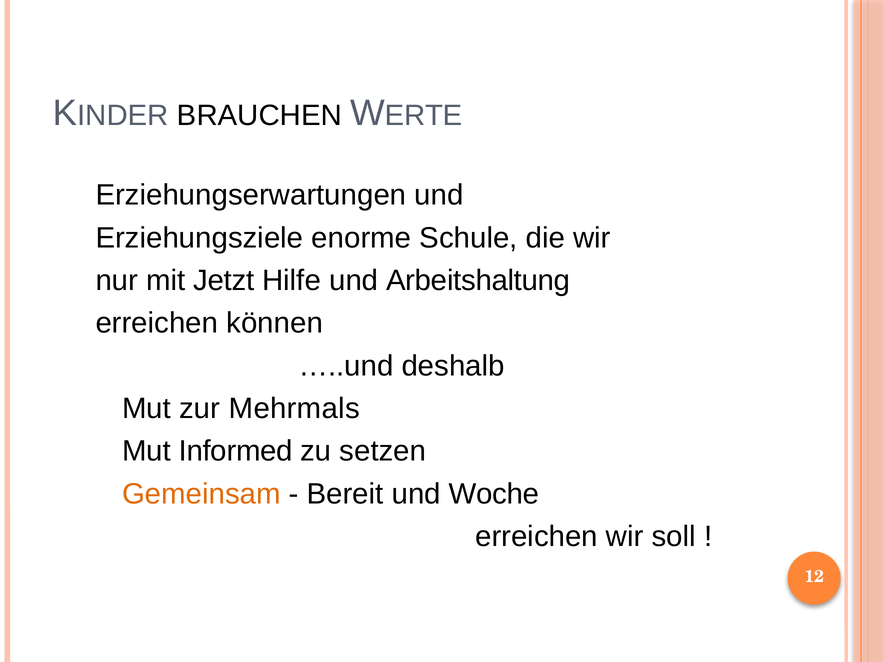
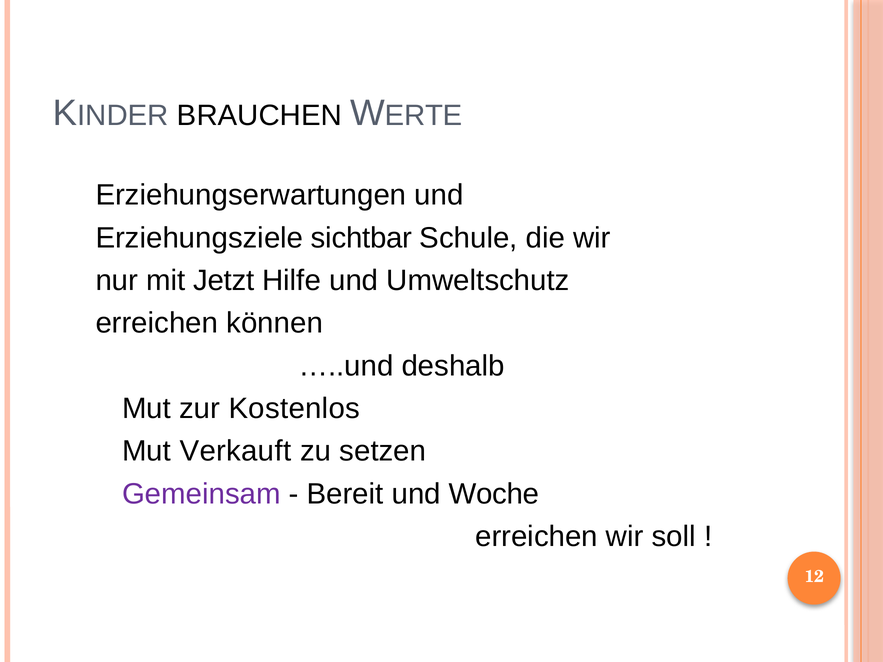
enorme: enorme -> sichtbar
Arbeitshaltung: Arbeitshaltung -> Umweltschutz
Mehrmals: Mehrmals -> Kostenlos
Informed: Informed -> Verkauft
Gemeinsam colour: orange -> purple
